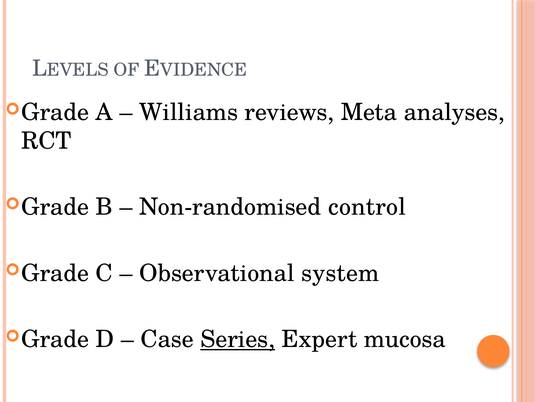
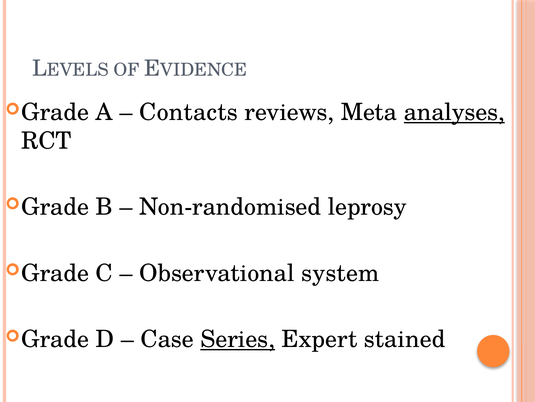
Williams: Williams -> Contacts
analyses underline: none -> present
control: control -> leprosy
mucosa: mucosa -> stained
